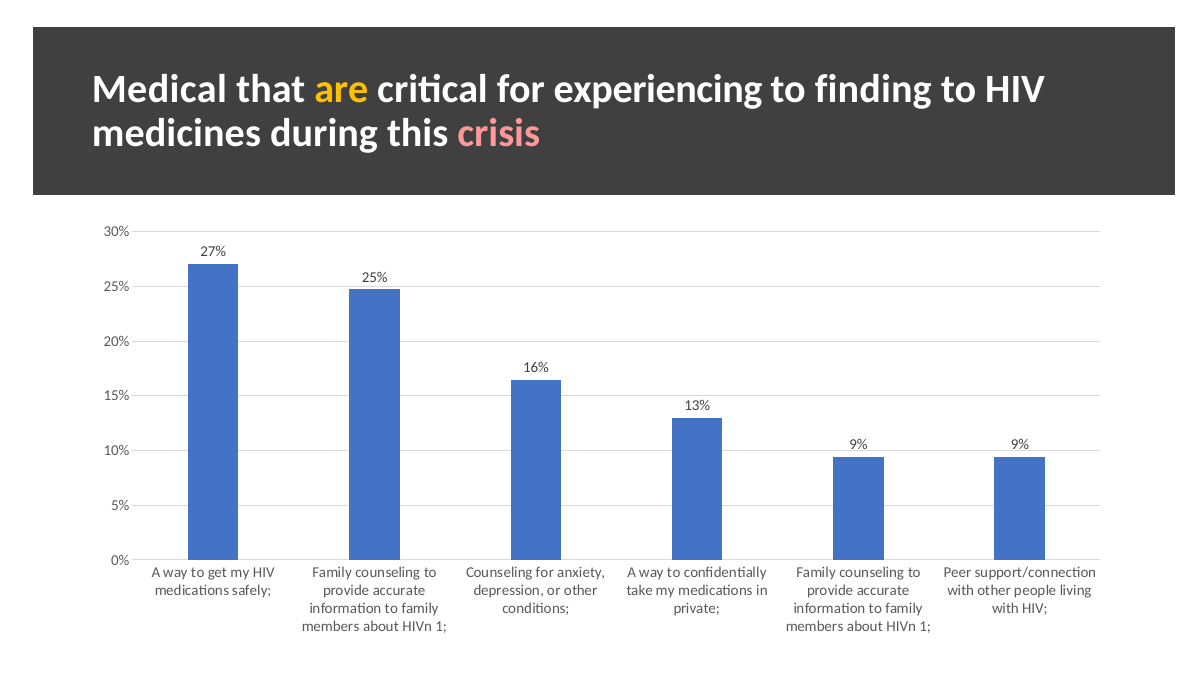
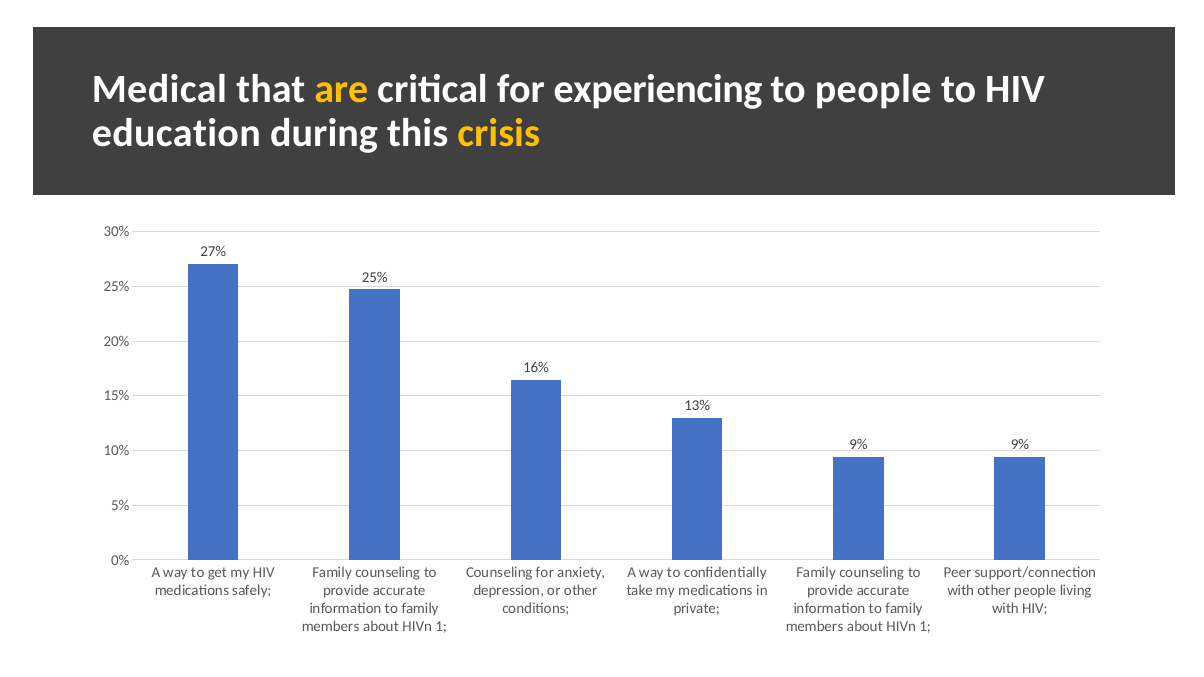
to finding: finding -> people
medicines: medicines -> education
crisis colour: pink -> yellow
